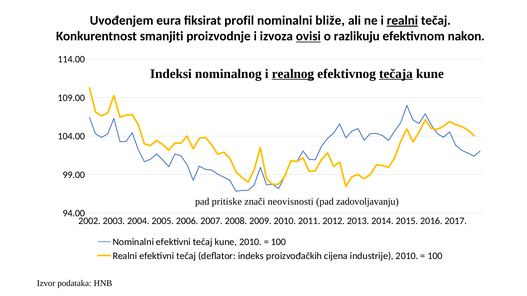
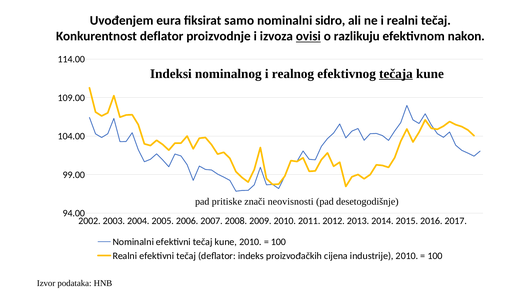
profil: profil -> samo
bliže: bliže -> sidro
realni at (402, 21) underline: present -> none
Konkurentnost smanjiti: smanjiti -> deflator
realnog underline: present -> none
zadovoljavanju: zadovoljavanju -> desetogodišnje
